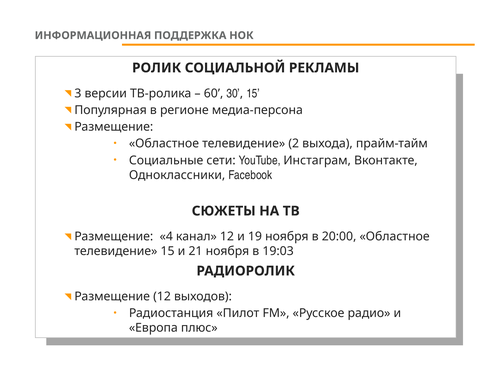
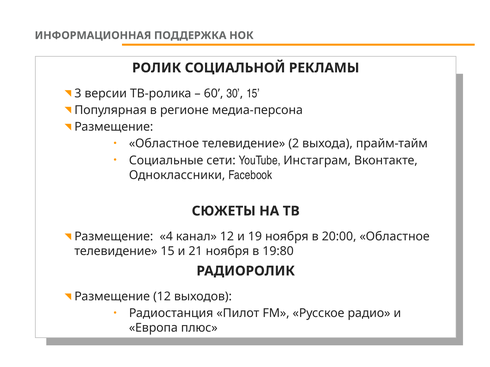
19:03: 19:03 -> 19:80
